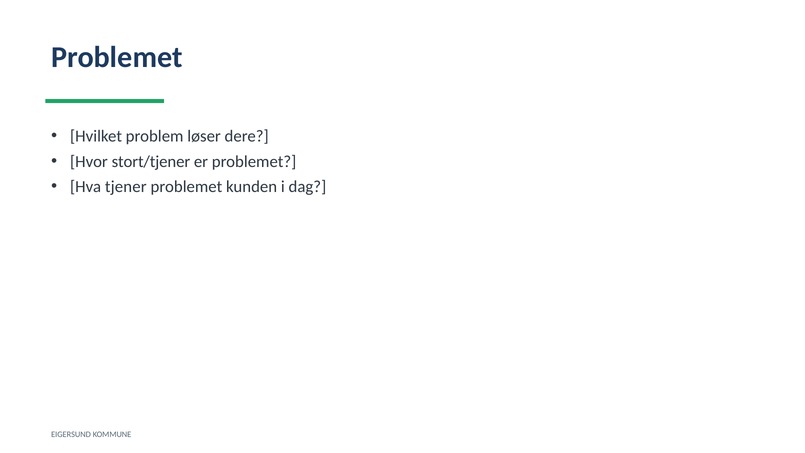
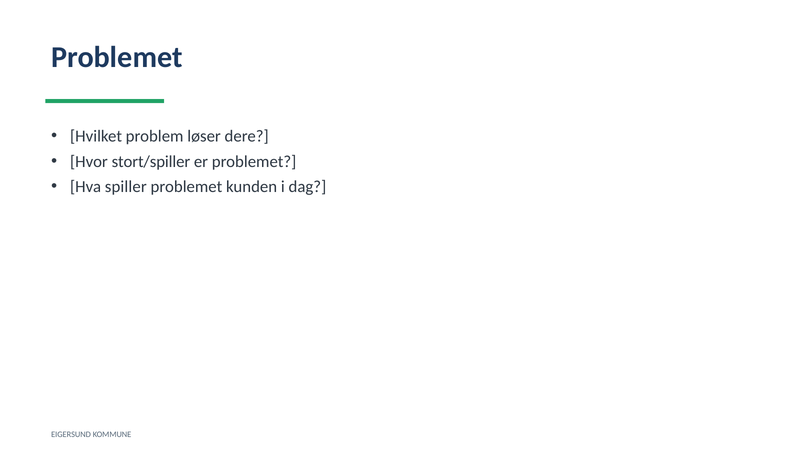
stort/tjener: stort/tjener -> stort/spiller
tjener: tjener -> spiller
